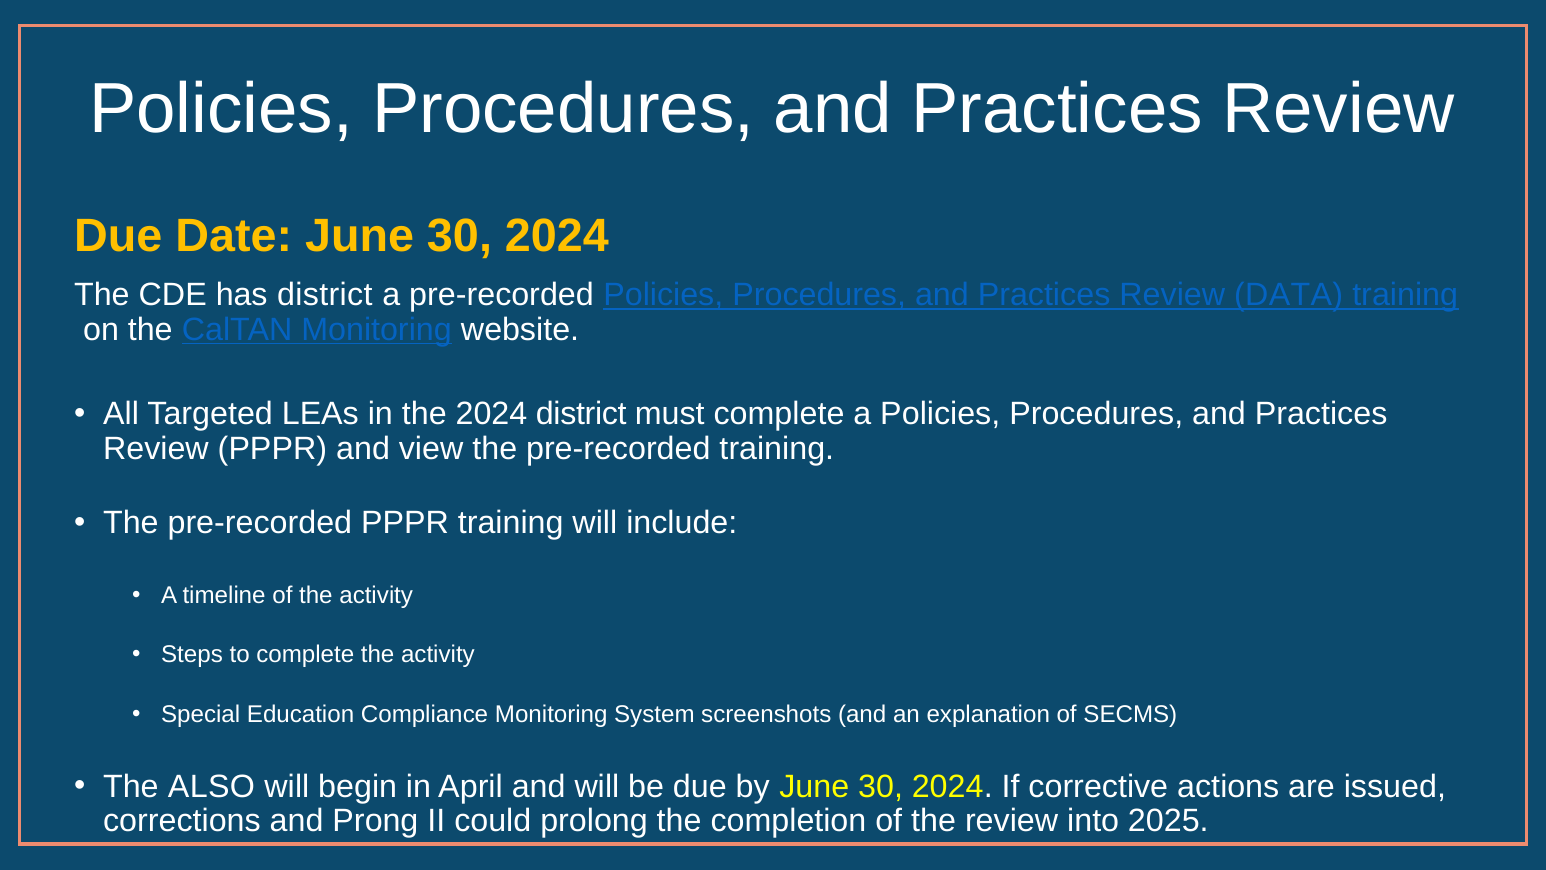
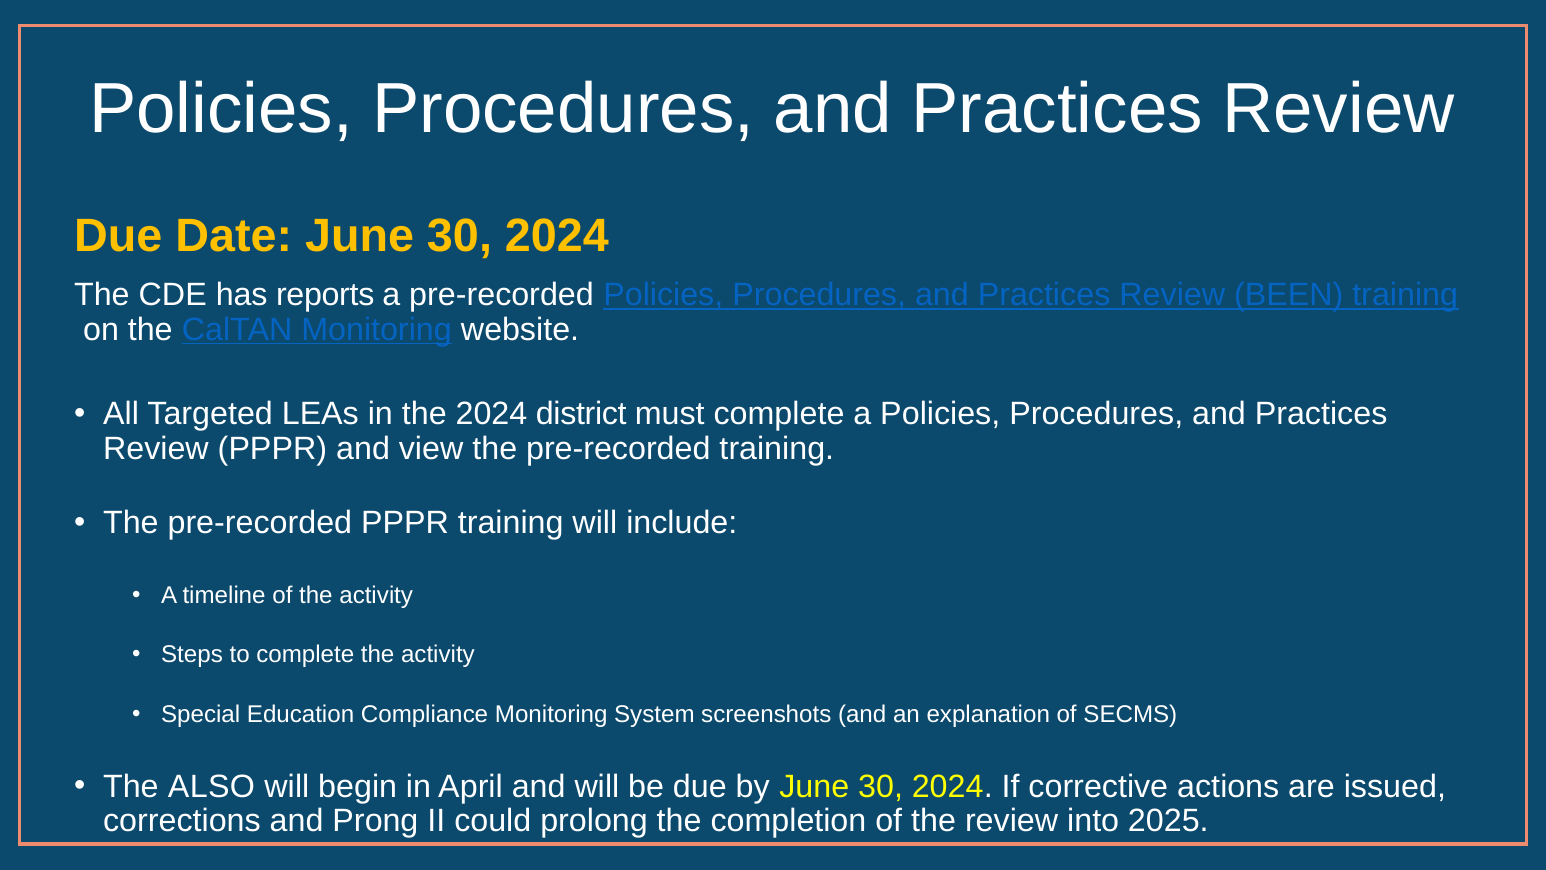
has district: district -> reports
DATA: DATA -> BEEN
